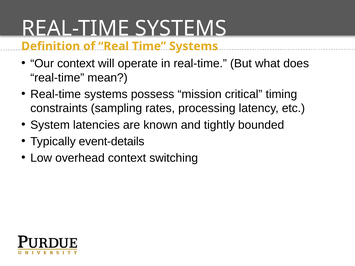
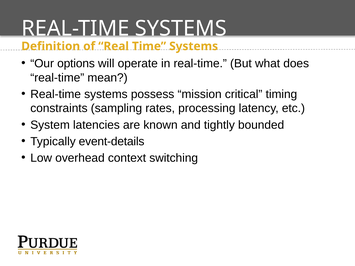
Our context: context -> options
